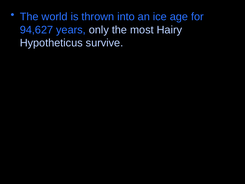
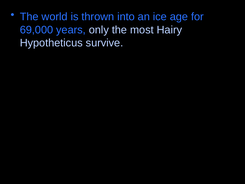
94,627: 94,627 -> 69,000
